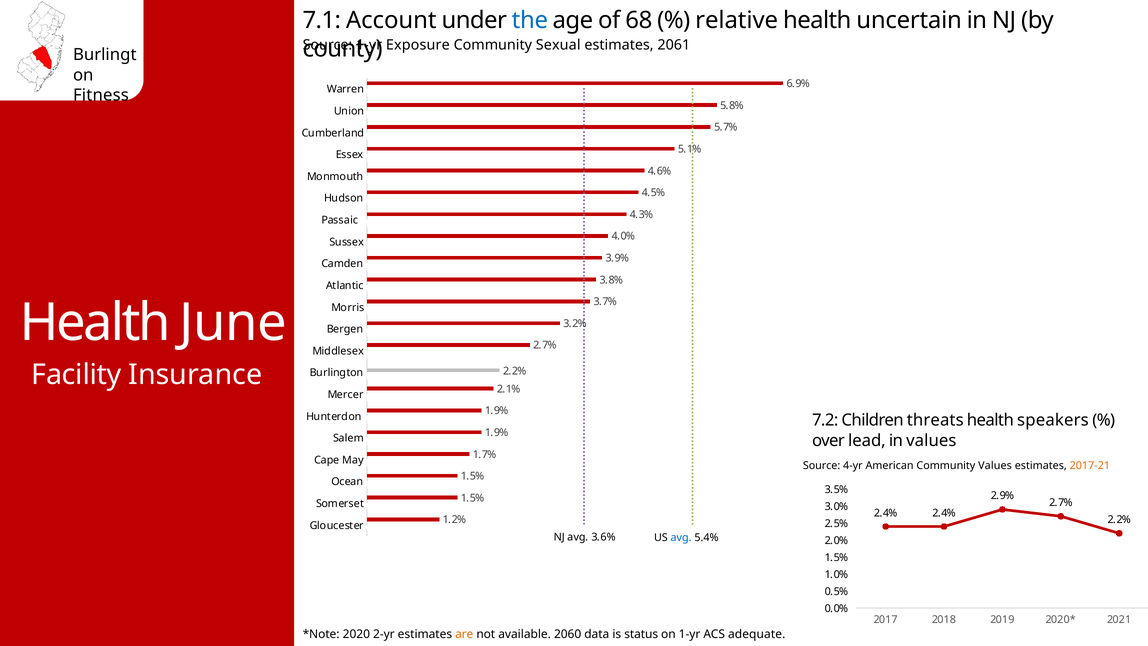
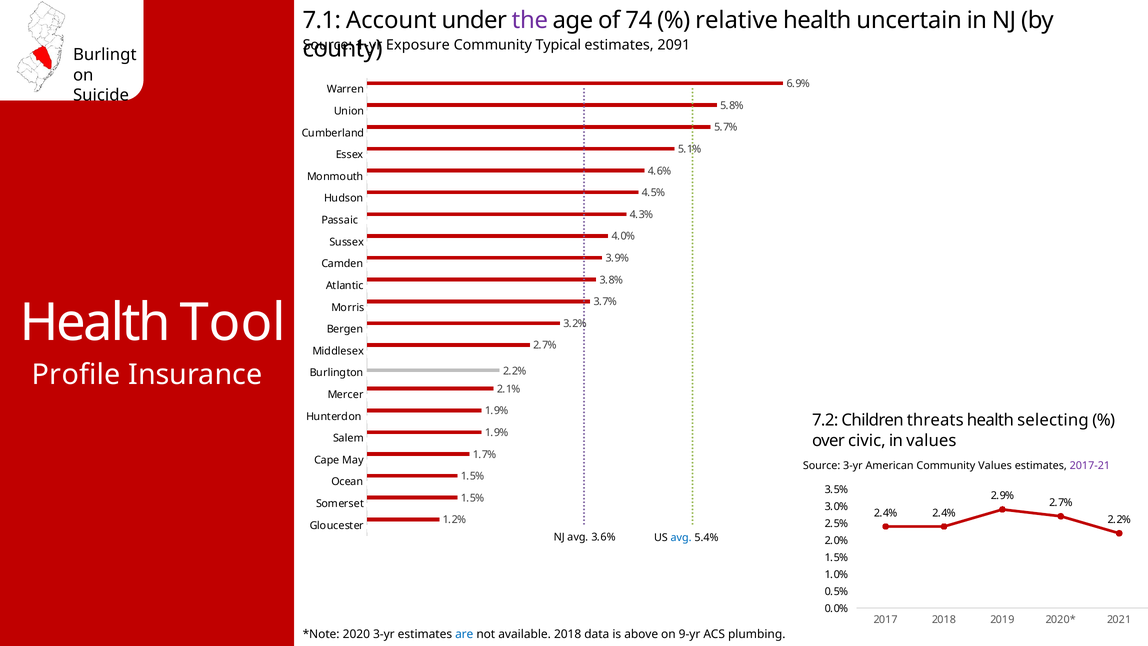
the colour: blue -> purple
68: 68 -> 74
Sexual: Sexual -> Typical
2061: 2061 -> 2091
Fitness: Fitness -> Suicide
June: June -> Tool
Facility: Facility -> Profile
speakers: speakers -> selecting
lead: lead -> civic
Source 4-yr: 4-yr -> 3-yr
2017-21 colour: orange -> purple
2020 2-yr: 2-yr -> 3-yr
are colour: orange -> blue
available 2060: 2060 -> 2018
status: status -> above
on 1-yr: 1-yr -> 9-yr
adequate: adequate -> plumbing
